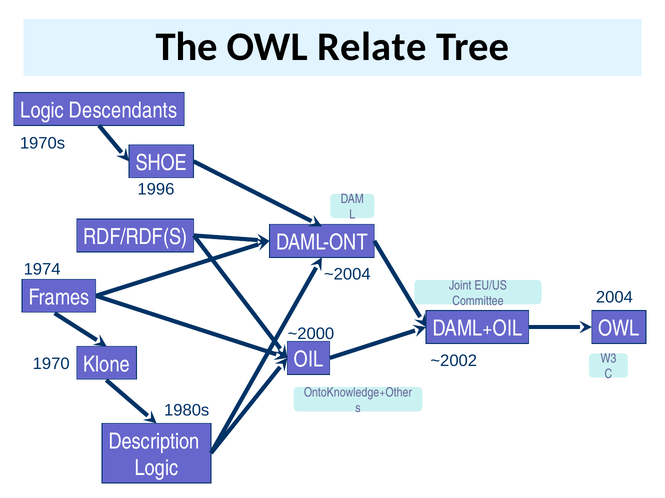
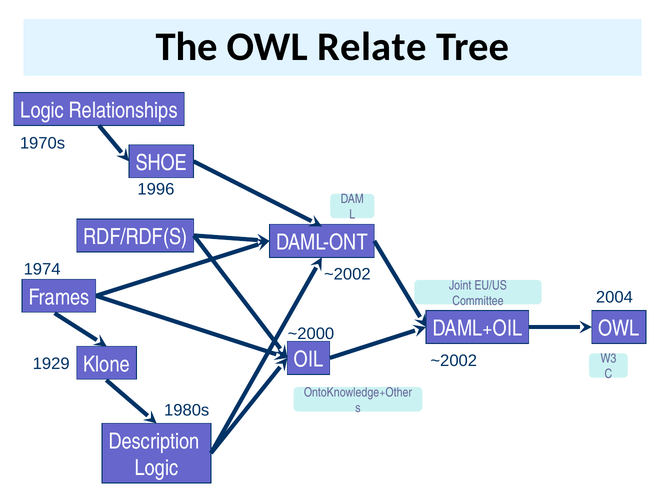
Descendants: Descendants -> Relationships
~2004 at (347, 275): ~2004 -> ~2002
1970: 1970 -> 1929
